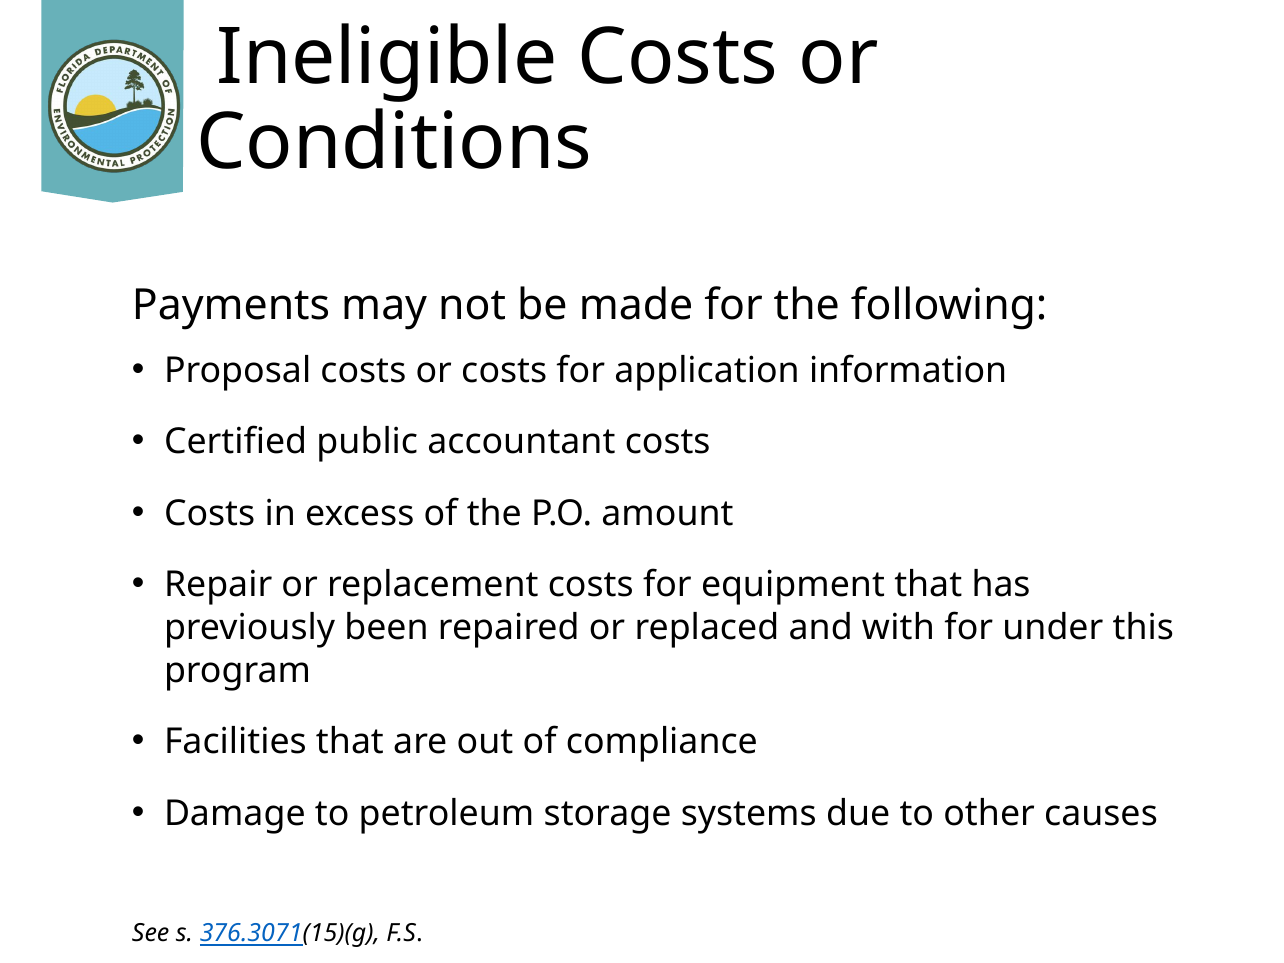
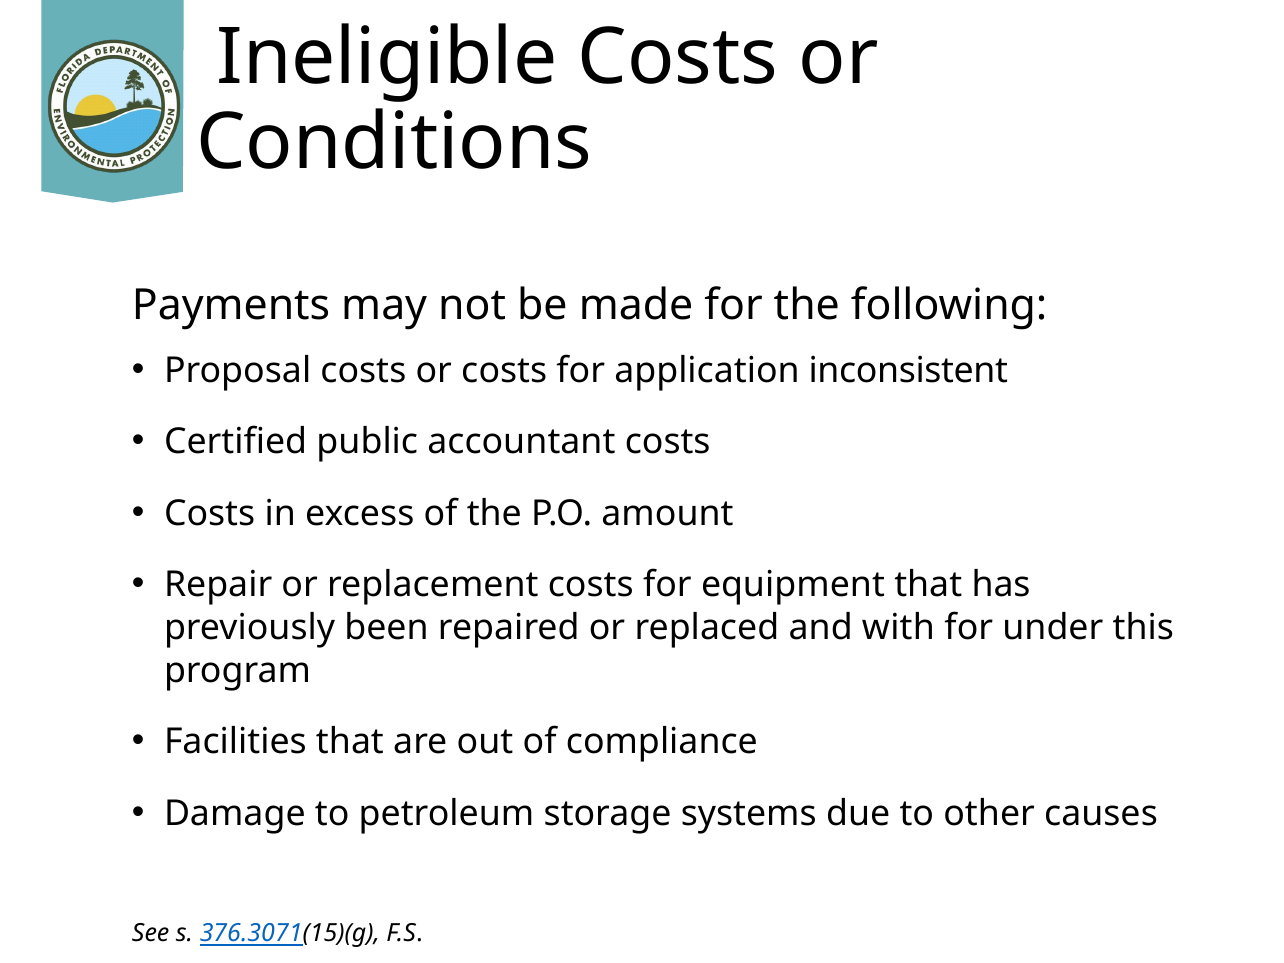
information: information -> inconsistent
